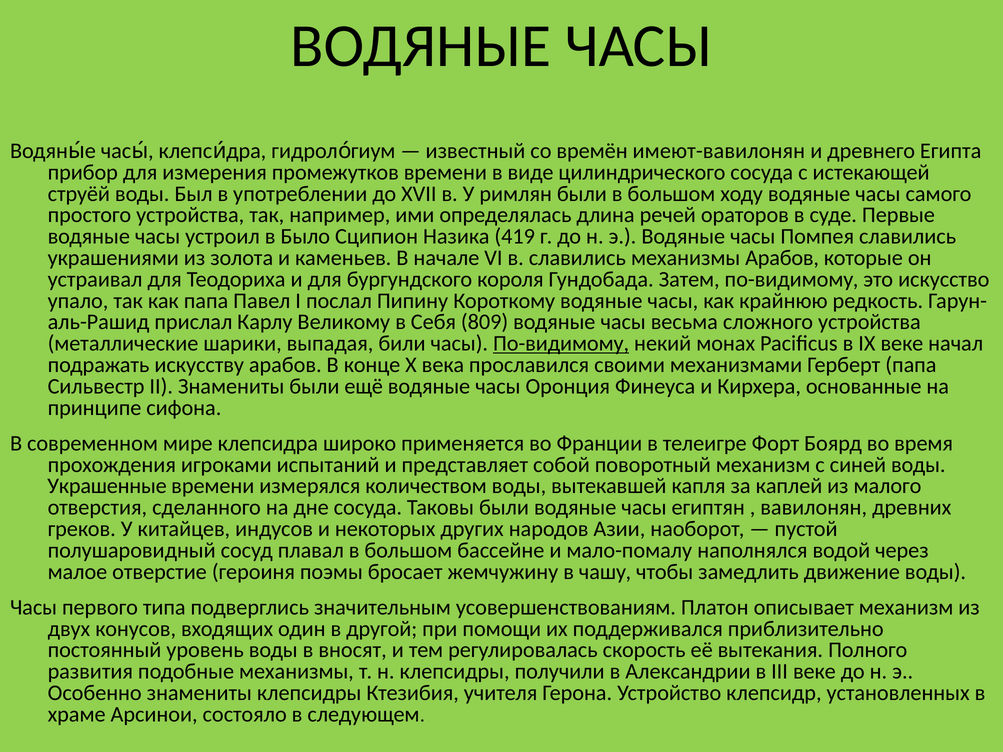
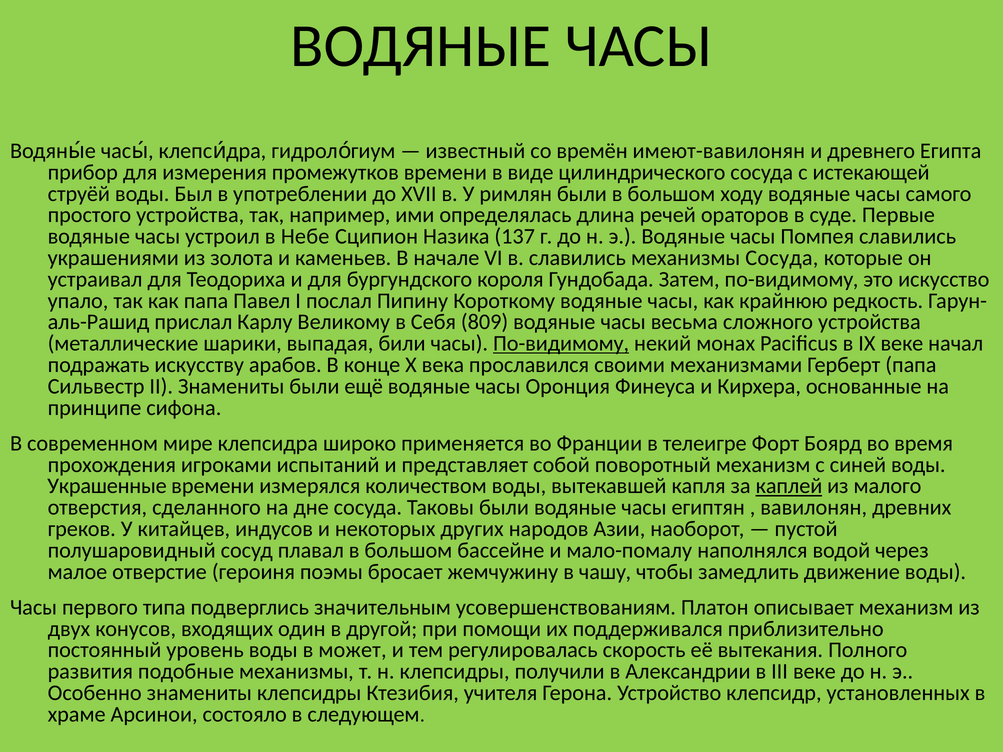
Было: Было -> Небе
419: 419 -> 137
механизмы Арабов: Арабов -> Сосуда
каплей underline: none -> present
вносят: вносят -> может
